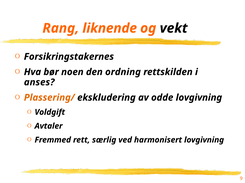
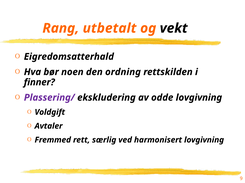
liknende: liknende -> utbetalt
Forsikringstakernes: Forsikringstakernes -> Eigredomsatterhald
anses: anses -> finner
Plassering/ colour: orange -> purple
